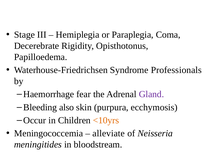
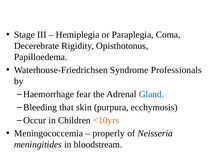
Gland colour: purple -> blue
also: also -> that
alleviate: alleviate -> properly
